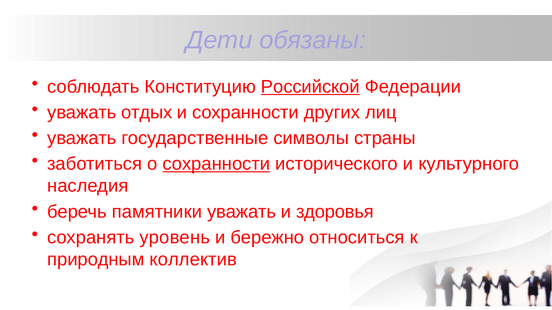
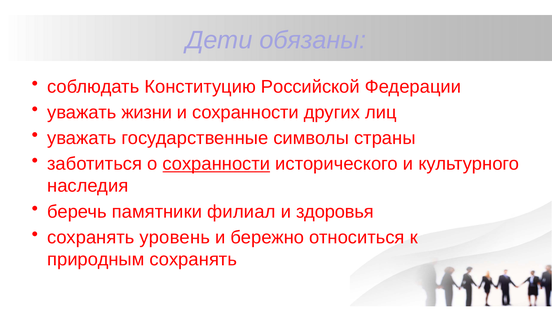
Российской underline: present -> none
отдых: отдых -> жизни
памятники уважать: уважать -> филиал
природным коллектив: коллектив -> сохранять
